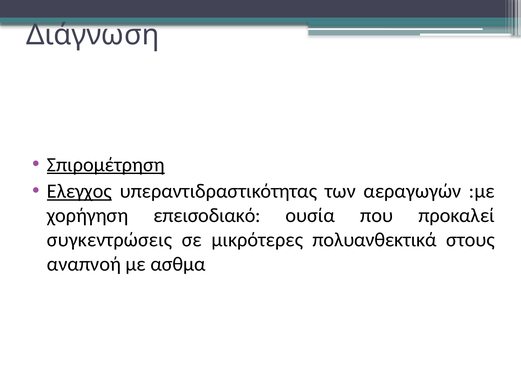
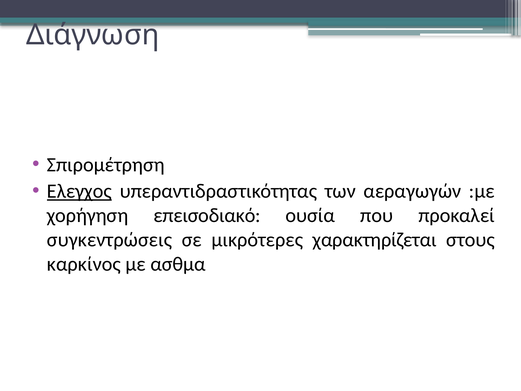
Σπιρομέτρηση underline: present -> none
πολυανθεκτικά: πολυανθεκτικά -> χαρακτηρίζεται
αναπνοή: αναπνοή -> καρκίνος
